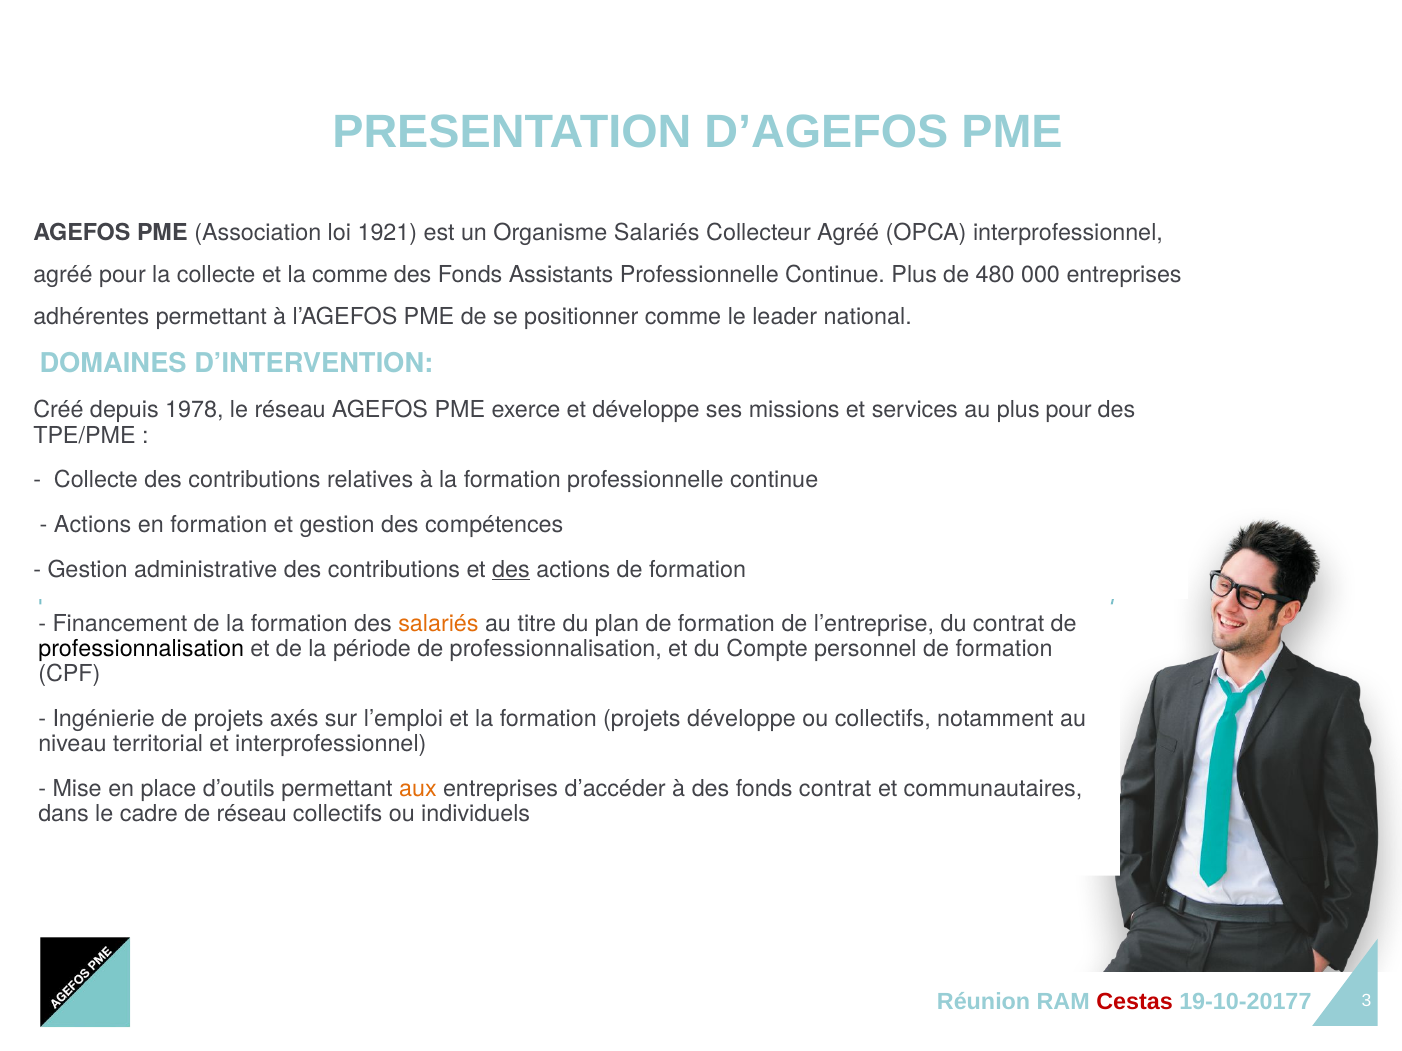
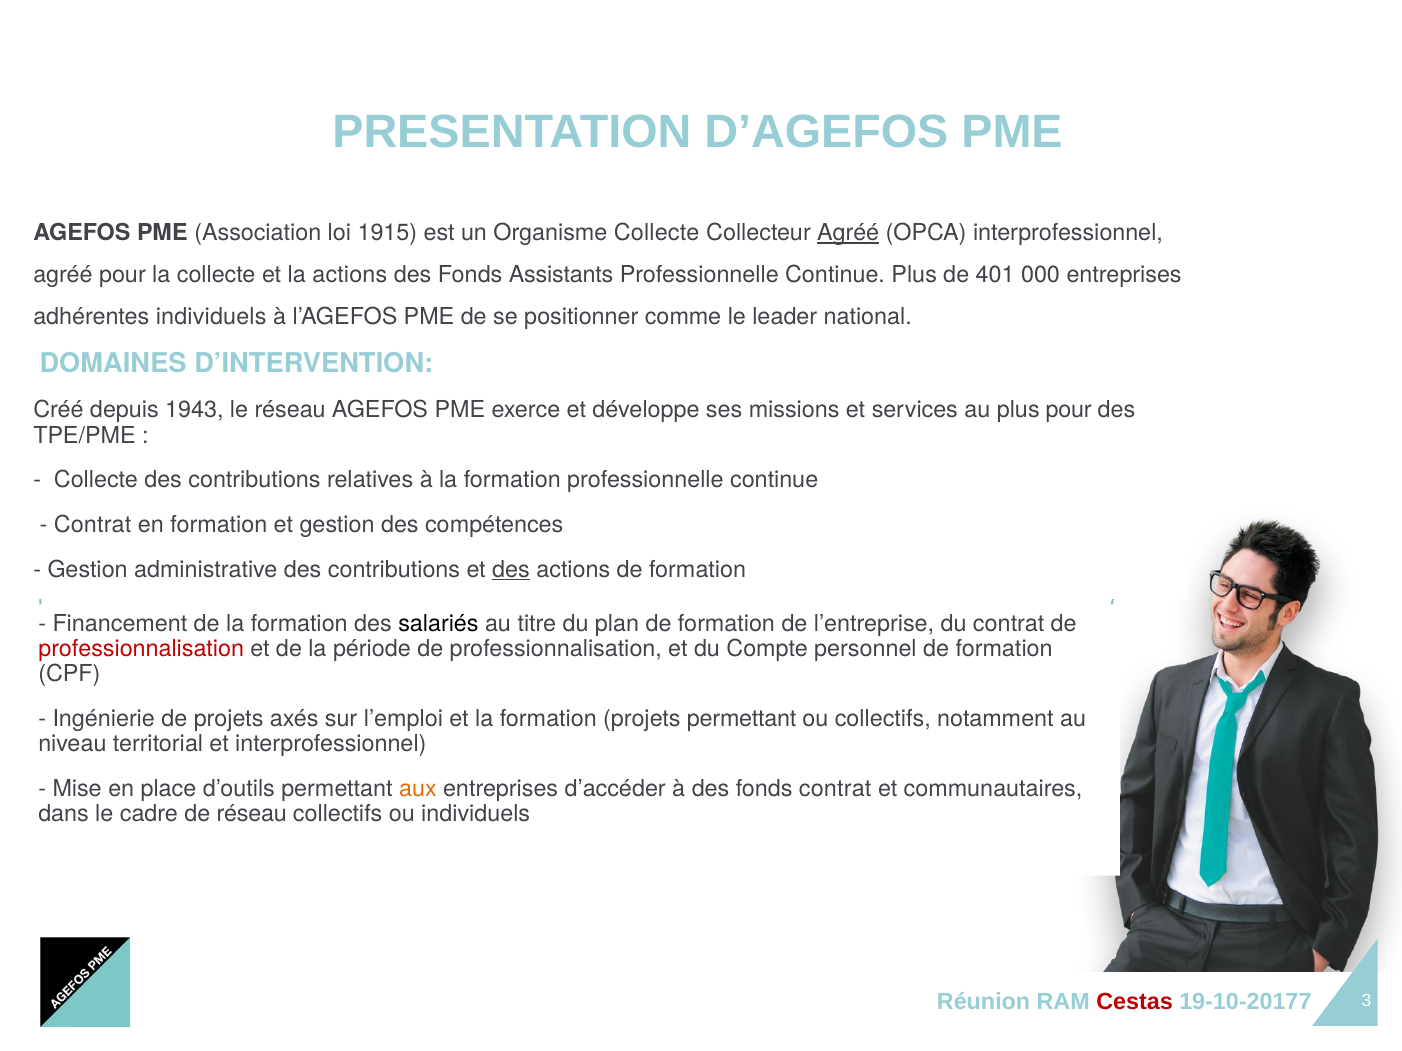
1921: 1921 -> 1915
Organisme Salariés: Salariés -> Collecte
Agréé at (848, 233) underline: none -> present
la comme: comme -> actions
480: 480 -> 401
adhérentes permettant: permettant -> individuels
1978: 1978 -> 1943
Actions at (93, 525): Actions -> Contrat
salariés at (438, 624) colour: orange -> black
professionnalisation at (141, 649) colour: black -> red
projets développe: développe -> permettant
